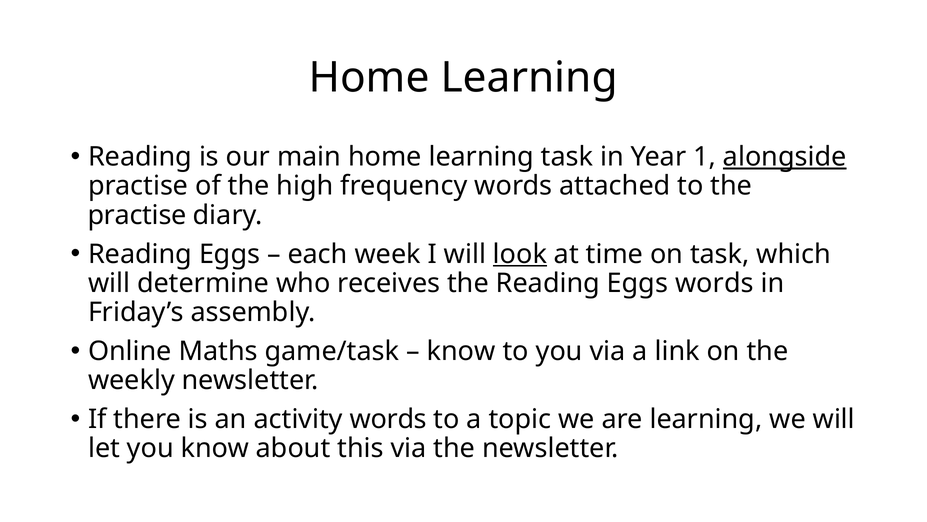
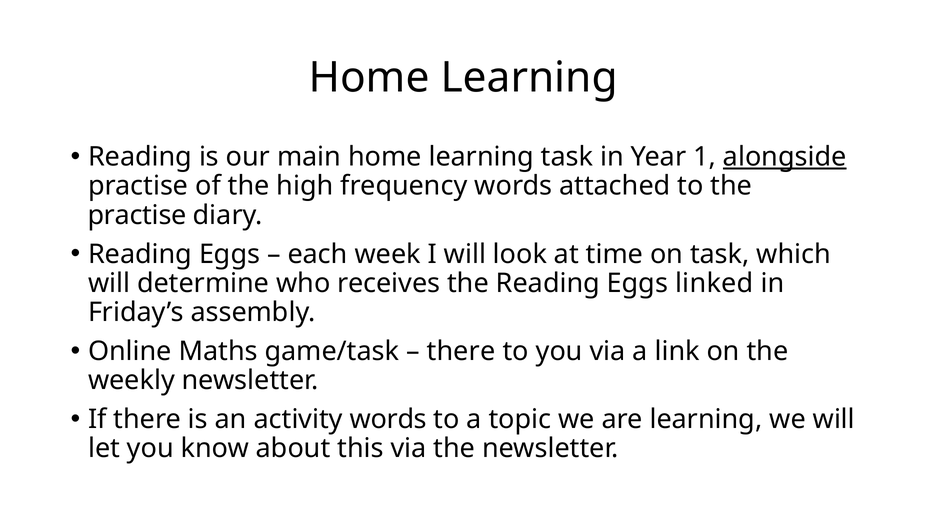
look underline: present -> none
Eggs words: words -> linked
know at (461, 351): know -> there
